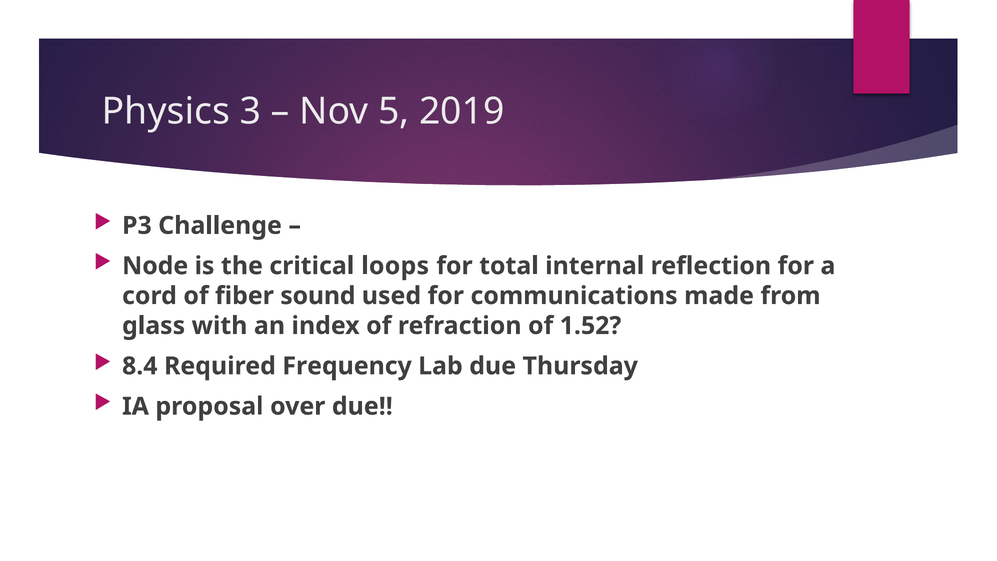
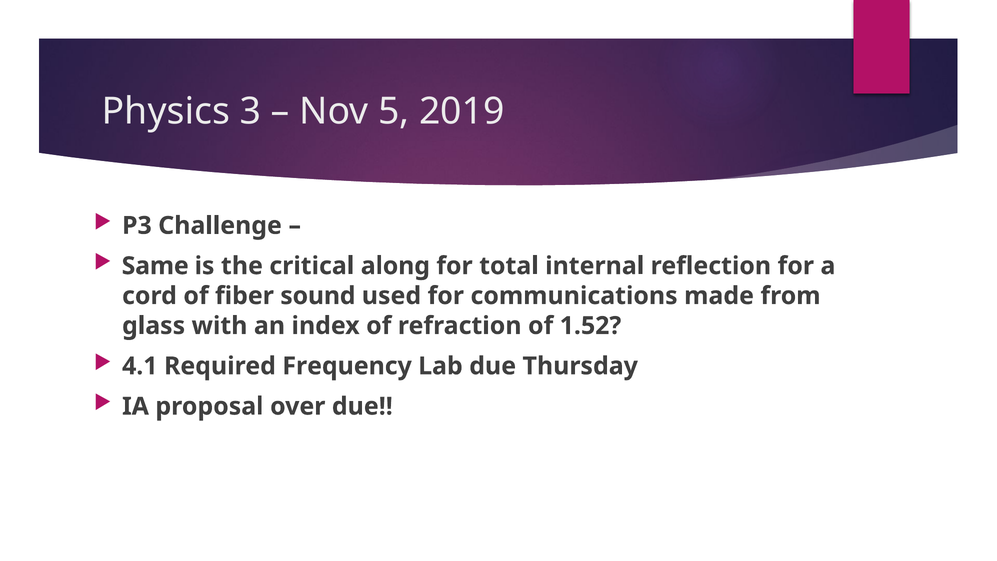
Node: Node -> Same
loops: loops -> along
8.4: 8.4 -> 4.1
